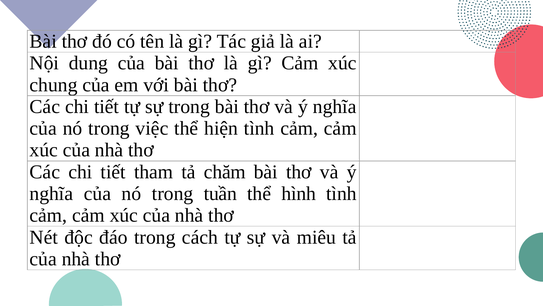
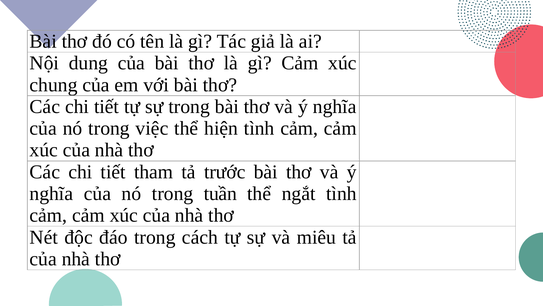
chăm: chăm -> trước
hình: hình -> ngắt
